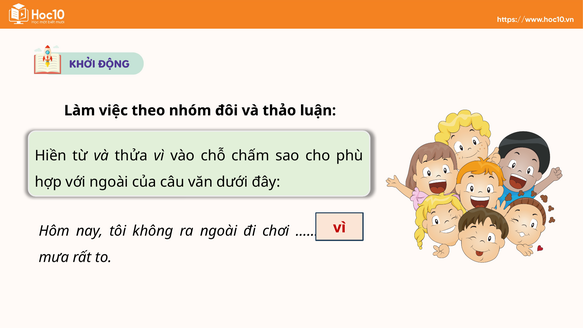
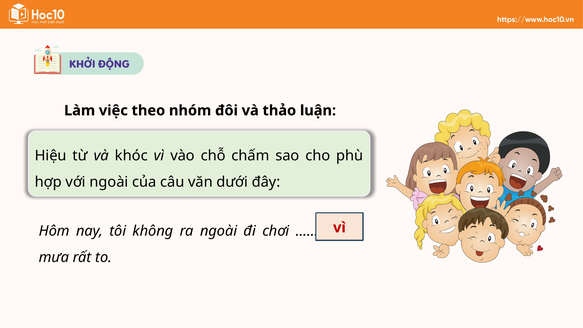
Hiền: Hiền -> Hiệu
thửa: thửa -> khóc
